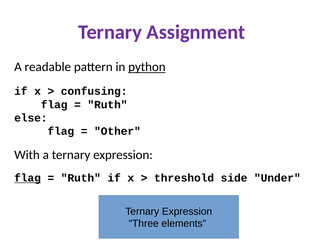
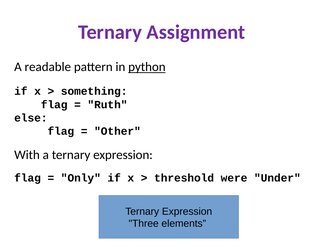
confusing: confusing -> something
flag at (28, 178) underline: present -> none
Ruth at (81, 178): Ruth -> Only
side: side -> were
